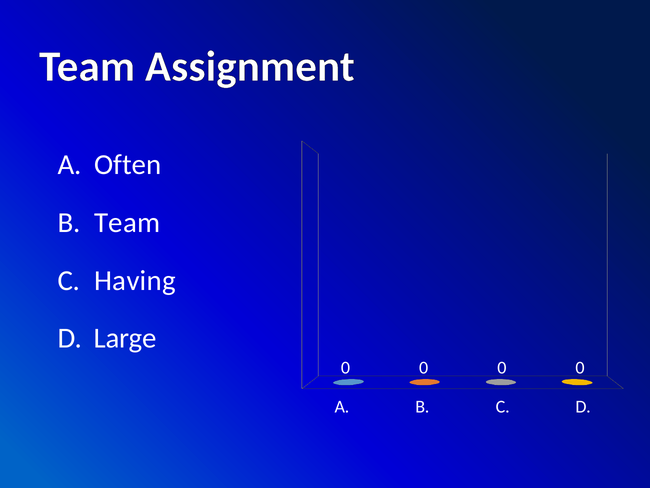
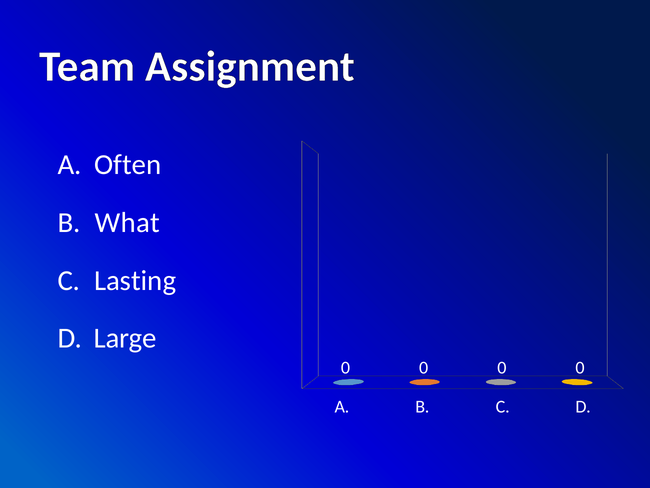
Team at (127, 222): Team -> What
Having: Having -> Lasting
